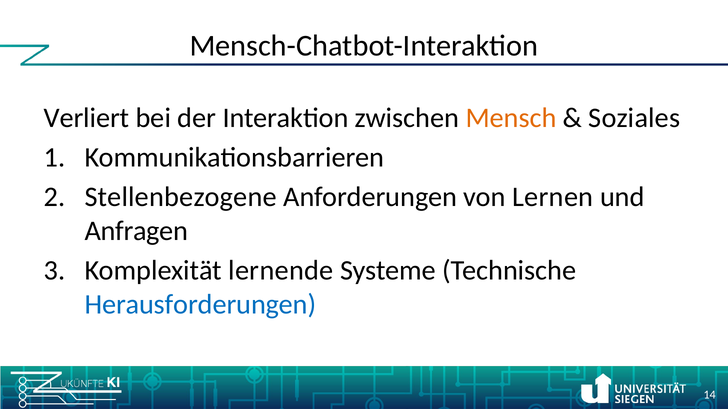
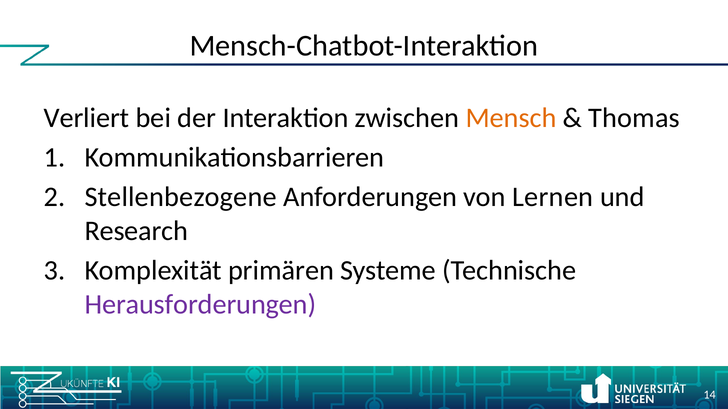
Soziales: Soziales -> Thomas
Anfragen: Anfragen -> Research
lernende: lernende -> primären
Herausforderungen colour: blue -> purple
